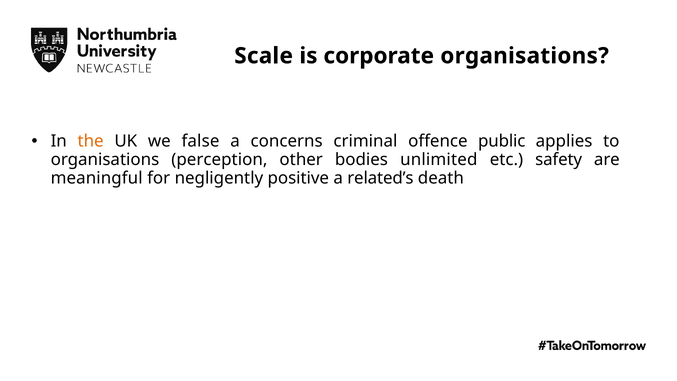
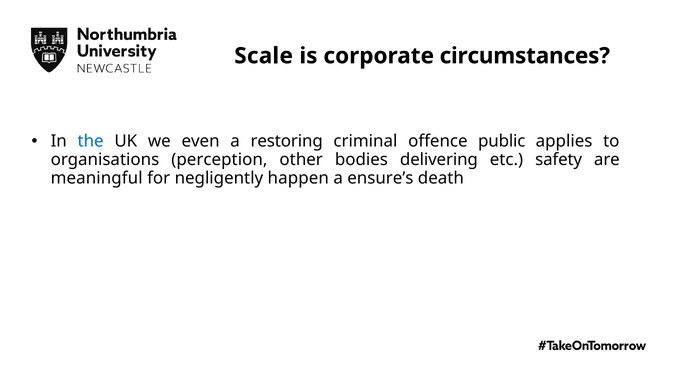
corporate organisations: organisations -> circumstances
the colour: orange -> blue
false: false -> even
concerns: concerns -> restoring
unlimited: unlimited -> delivering
positive: positive -> happen
related’s: related’s -> ensure’s
